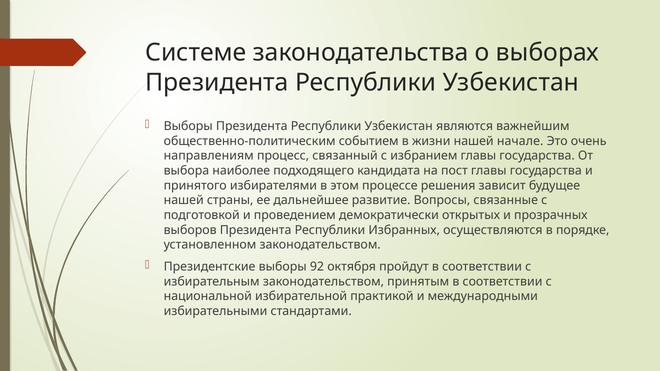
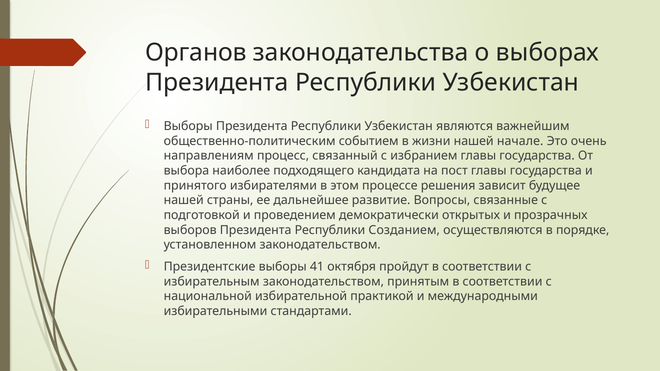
Системе: Системе -> Органов
Избранных: Избранных -> Созданием
92: 92 -> 41
